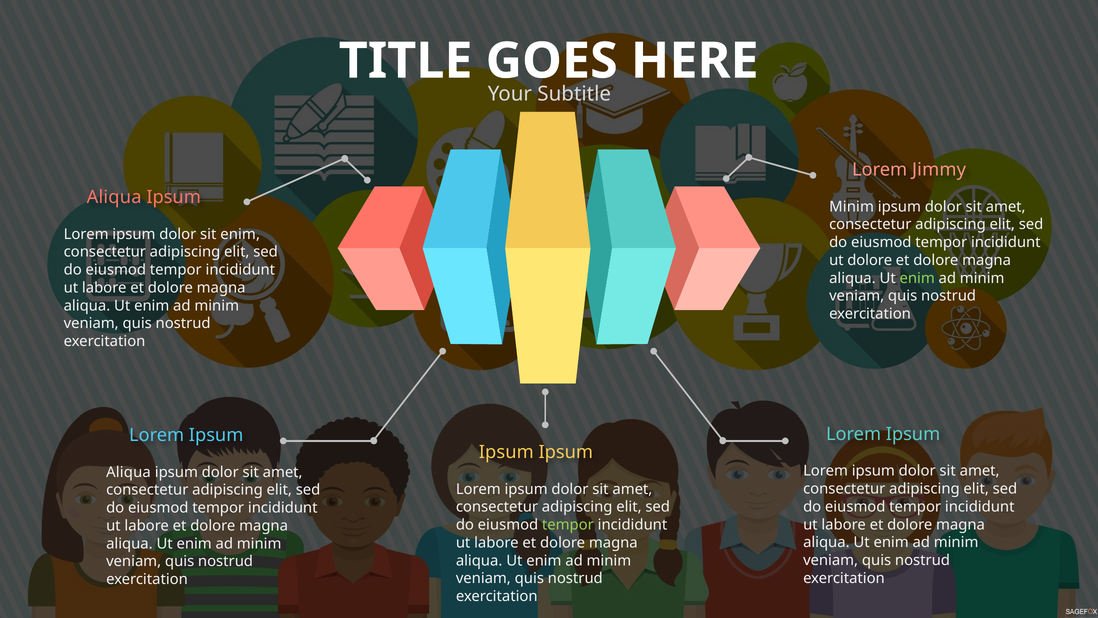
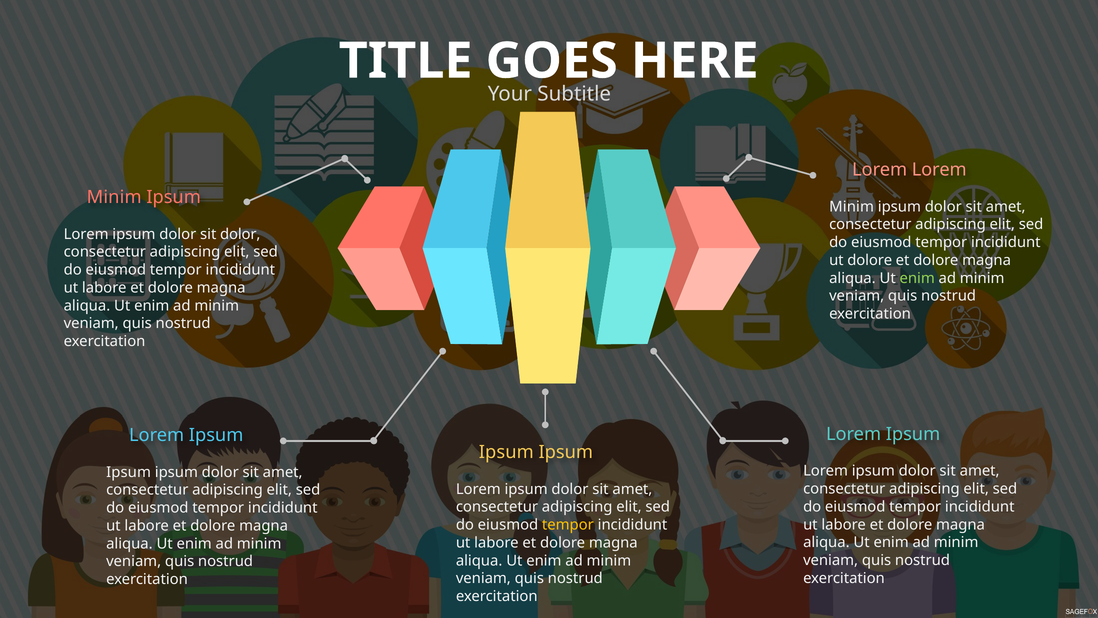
Jimmy at (939, 170): Jimmy -> Lorem
Aliqua at (114, 197): Aliqua -> Minim
sit enim: enim -> dolor
Aliqua at (129, 472): Aliqua -> Ipsum
tempor at (568, 525) colour: light green -> yellow
